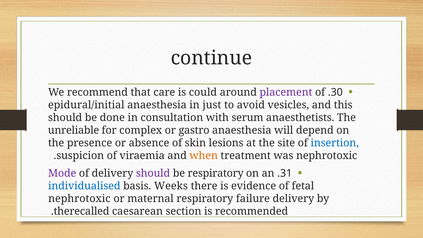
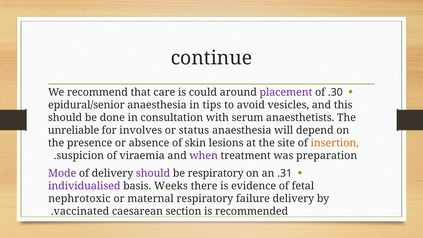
epidural/initial: epidural/initial -> epidural/senior
just: just -> tips
complex: complex -> involves
gastro: gastro -> status
insertion colour: blue -> orange
when colour: orange -> purple
was nephrotoxic: nephrotoxic -> preparation
individualised colour: blue -> purple
therecalled: therecalled -> vaccinated
